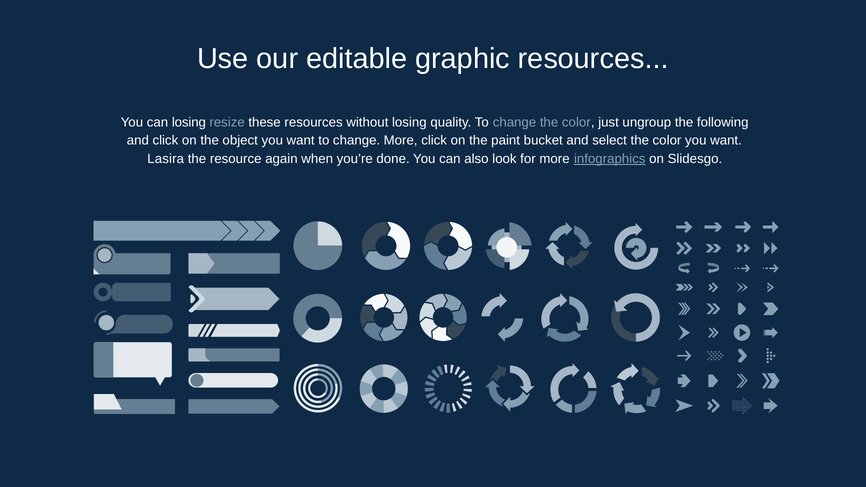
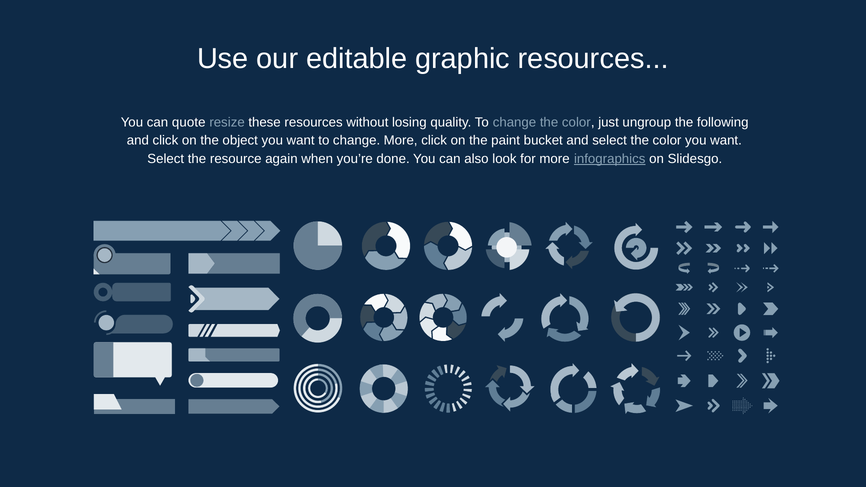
can losing: losing -> quote
Lasira at (166, 159): Lasira -> Select
